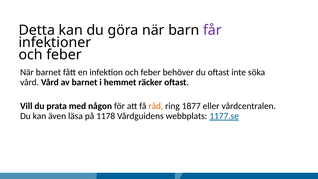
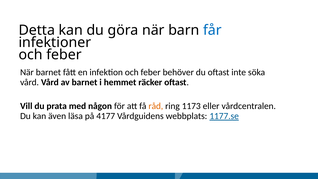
får colour: purple -> blue
1877: 1877 -> 1173
1178: 1178 -> 4177
